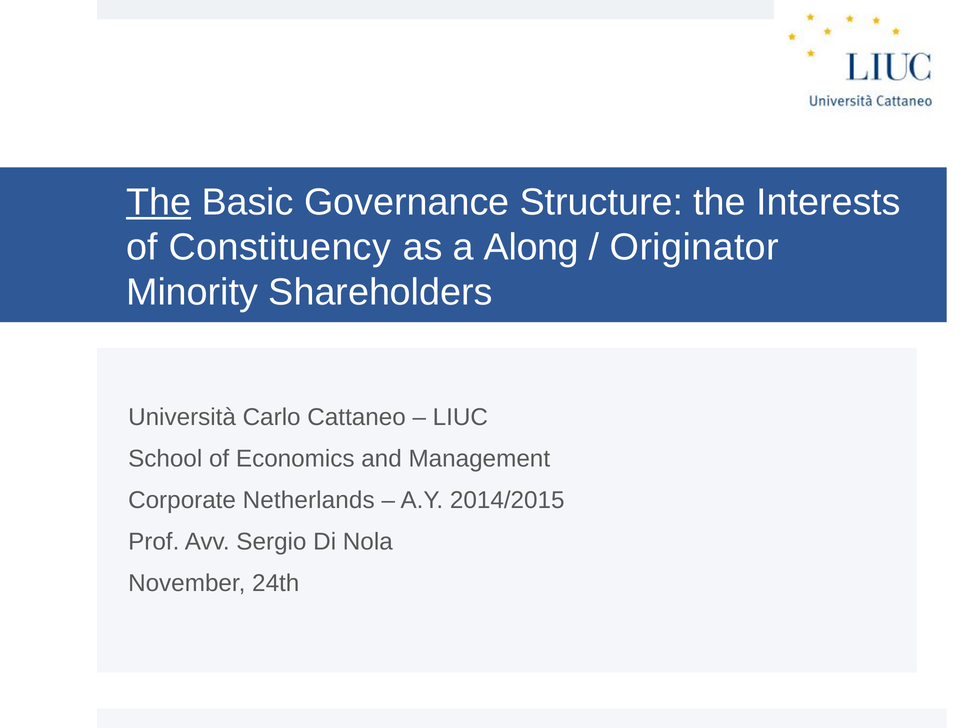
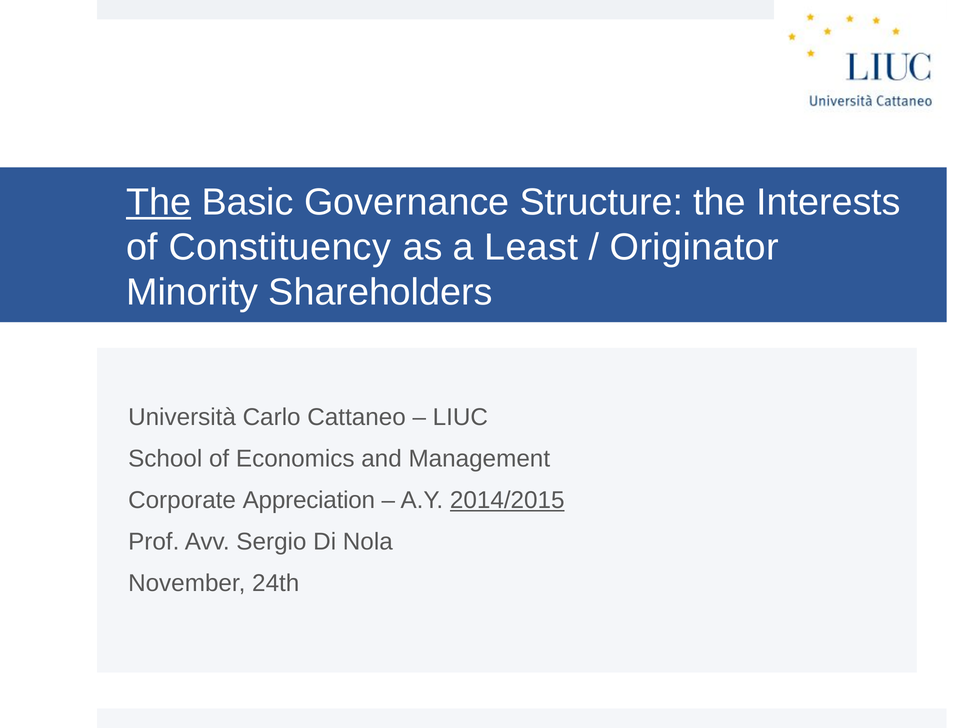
Along: Along -> Least
Netherlands: Netherlands -> Appreciation
2014/2015 underline: none -> present
